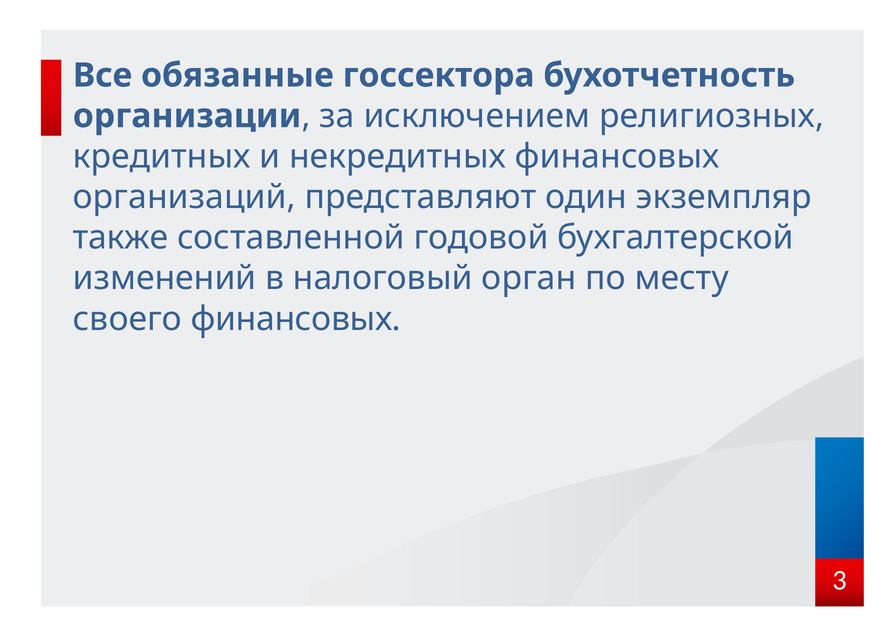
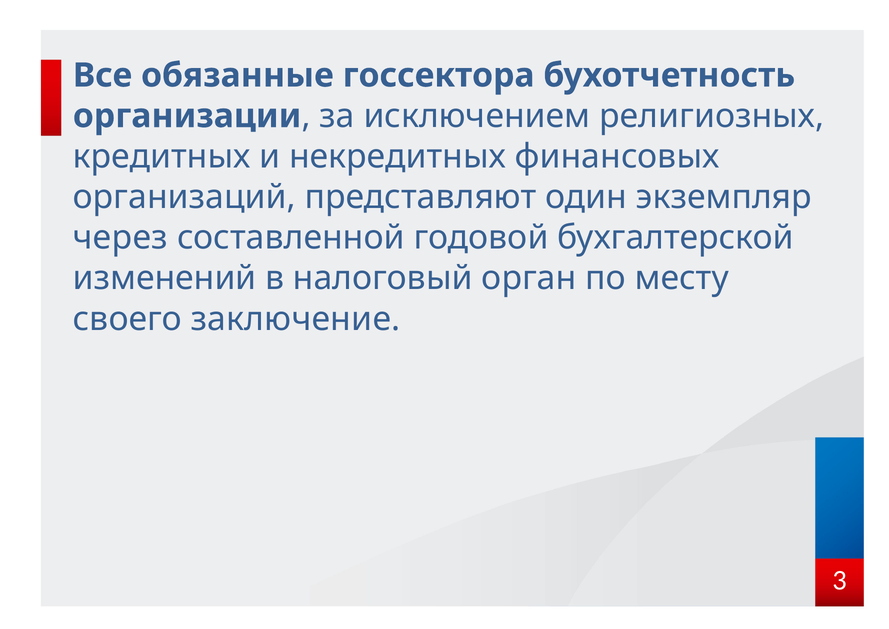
также: также -> через
своего финансовых: финансовых -> заключение
